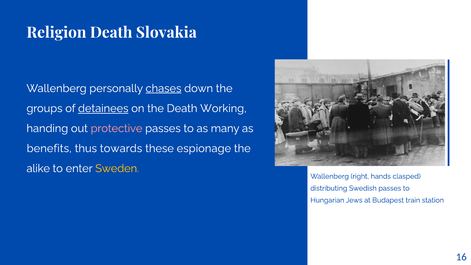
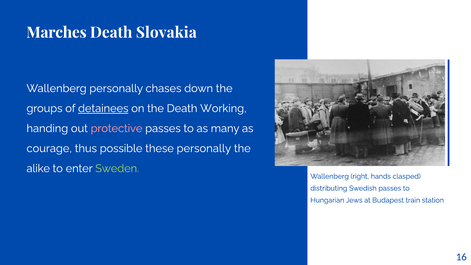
Religion: Religion -> Marches
chases underline: present -> none
benefits: benefits -> courage
towards: towards -> possible
these espionage: espionage -> personally
Sweden colour: yellow -> light green
